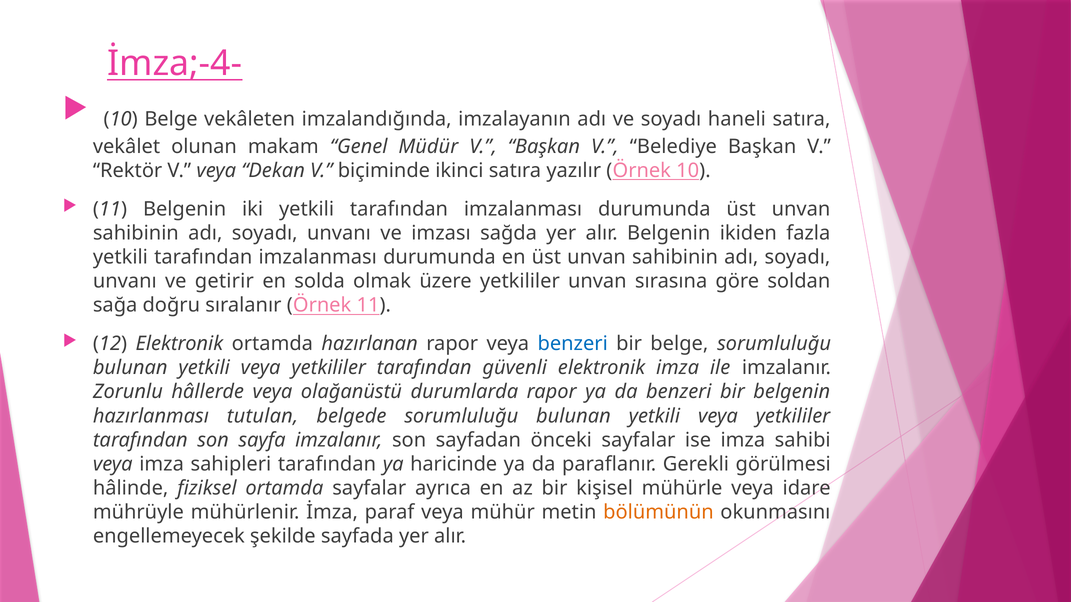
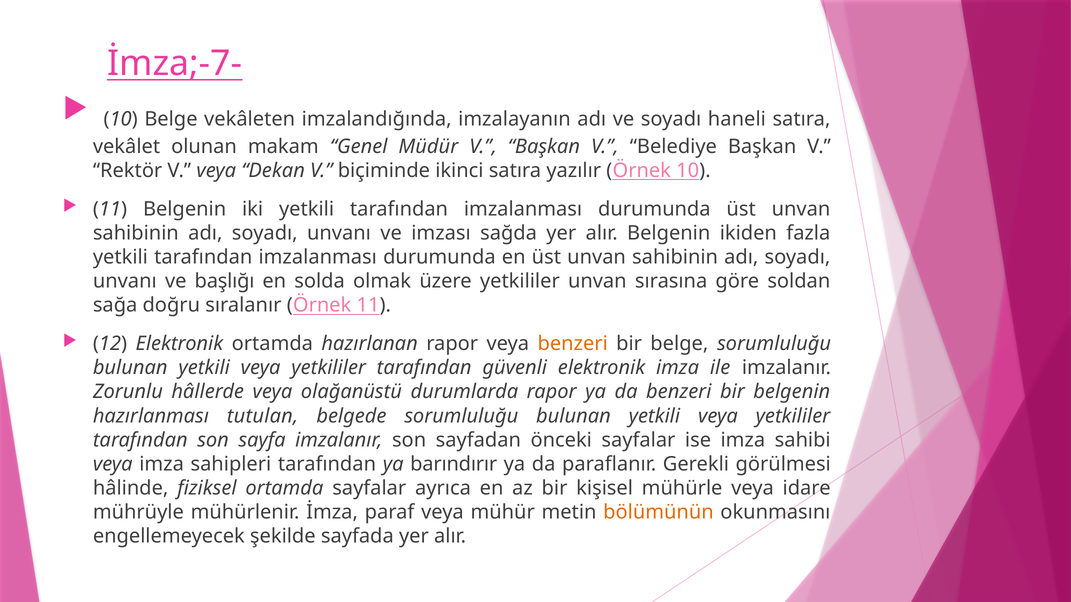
İmza;-4-: İmza;-4- -> İmza;-7-
getirir: getirir -> başlığı
benzeri at (573, 344) colour: blue -> orange
haricinde: haricinde -> barındırır
